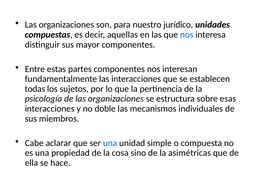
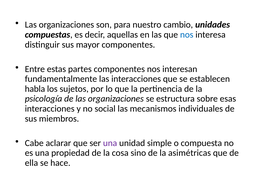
jurídico: jurídico -> cambio
todas: todas -> habla
doble: doble -> social
una at (110, 143) colour: blue -> purple
